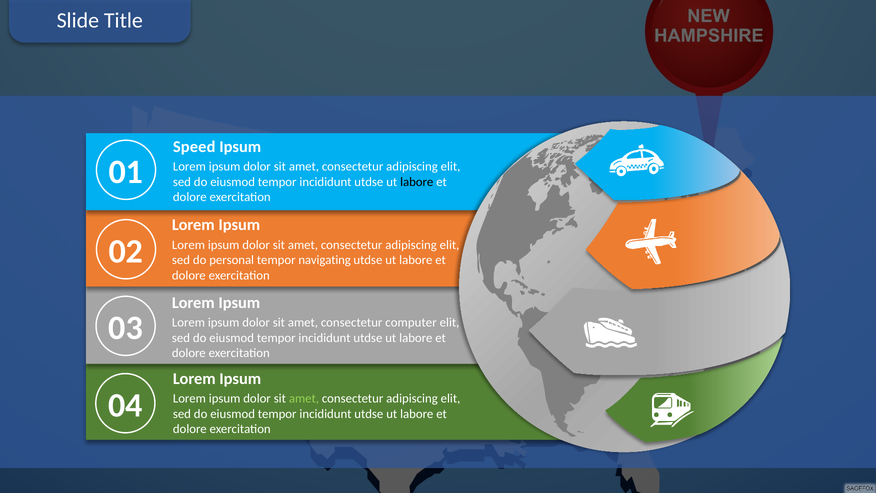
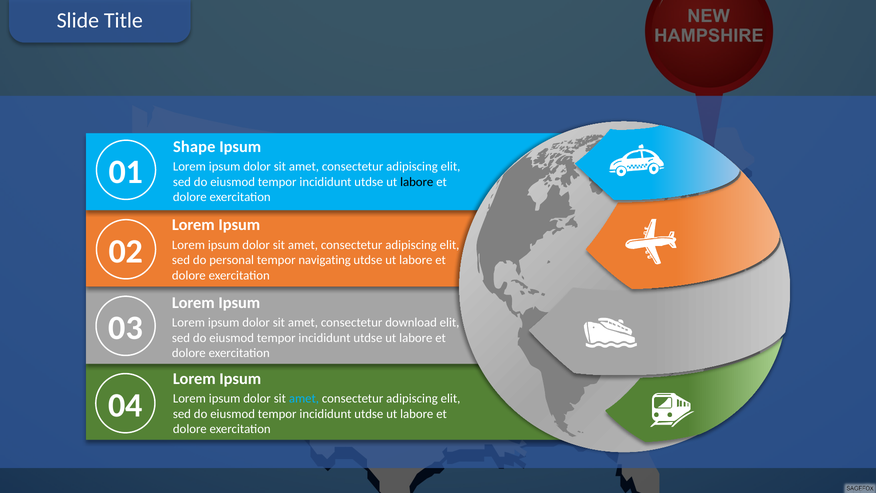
Speed: Speed -> Shape
computer: computer -> download
amet at (304, 398) colour: light green -> light blue
